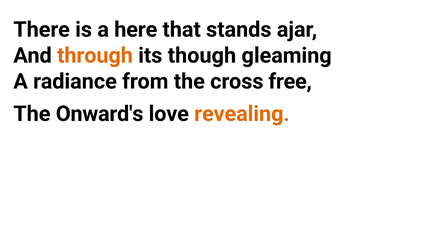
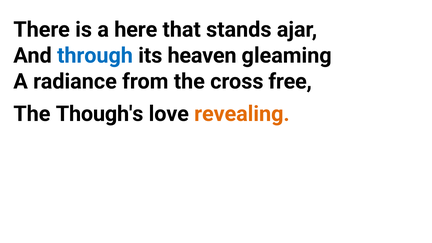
through colour: orange -> blue
though: though -> heaven
Onward's: Onward's -> Though's
